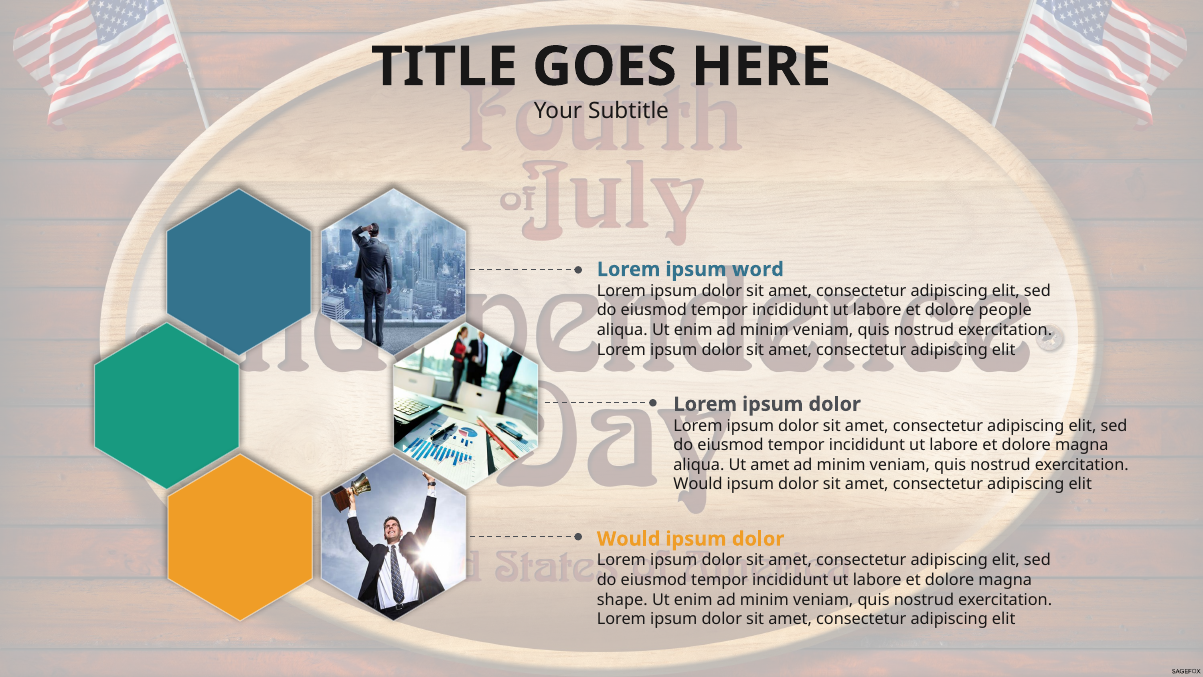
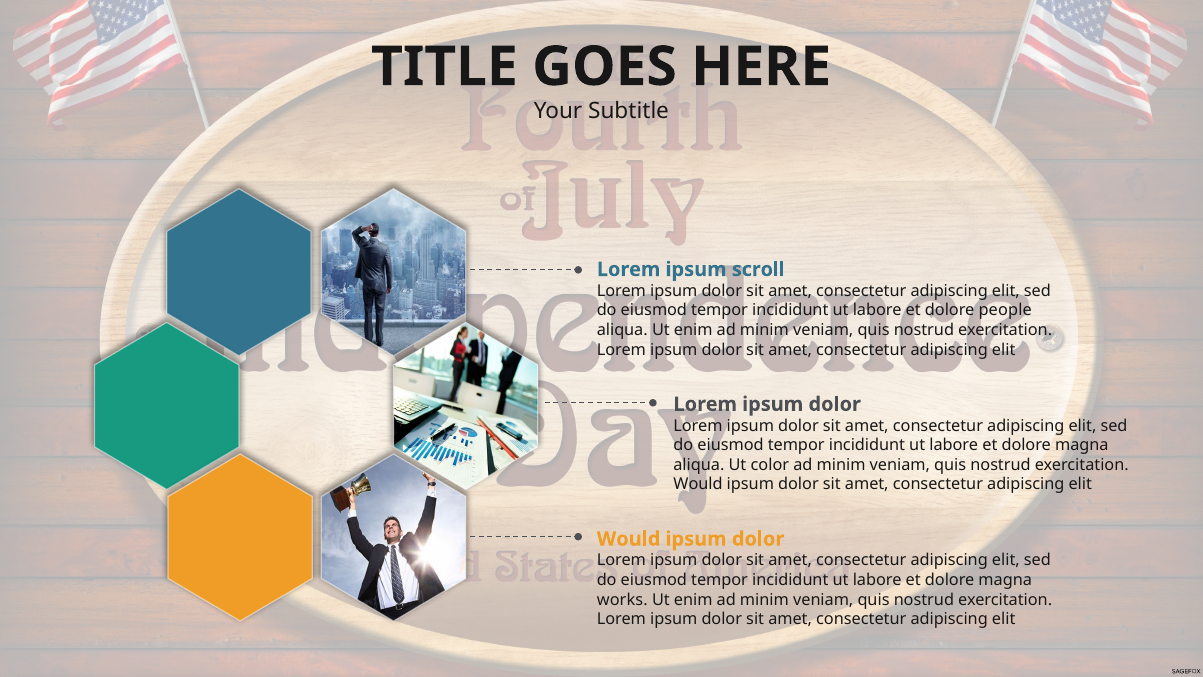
word: word -> scroll
Ut amet: amet -> color
shape: shape -> works
